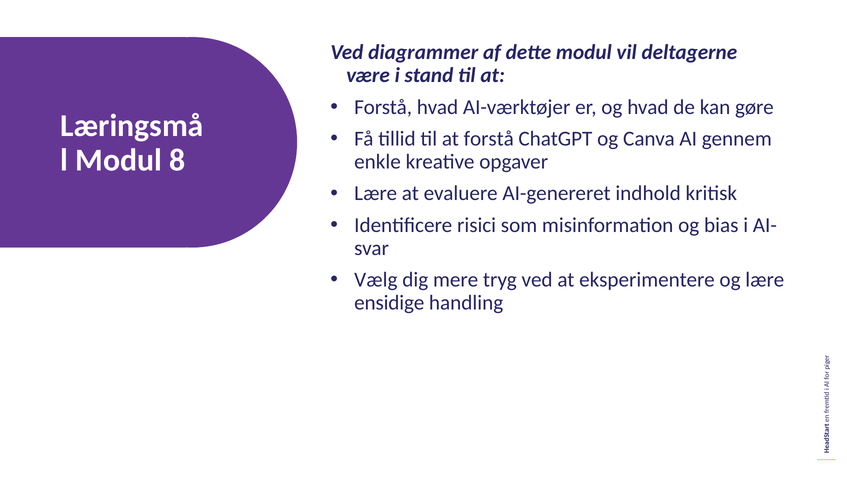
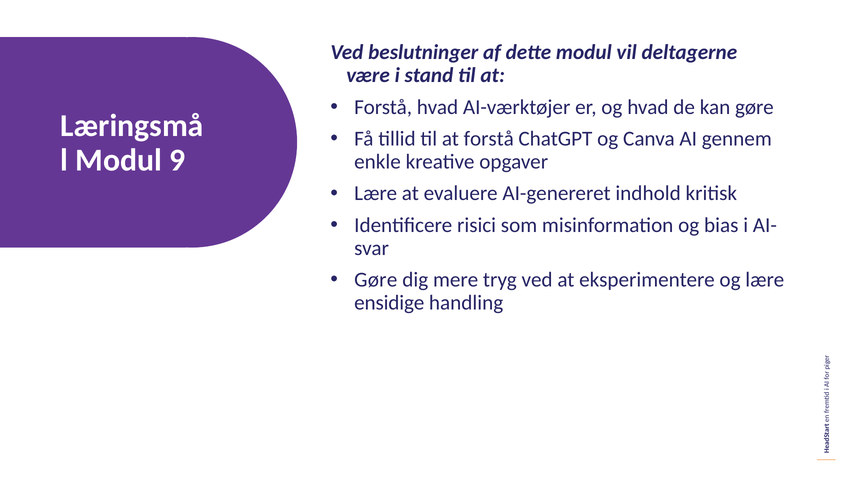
diagrammer: diagrammer -> beslutninger
8: 8 -> 9
Vælg at (376, 279): Vælg -> Gøre
